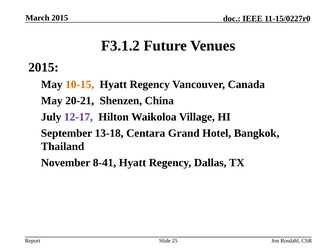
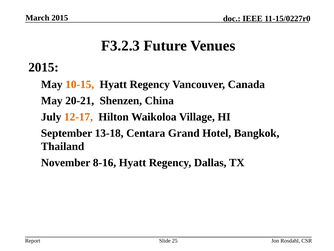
F3.1.2: F3.1.2 -> F3.2.3
12-17 colour: purple -> orange
8-41: 8-41 -> 8-16
